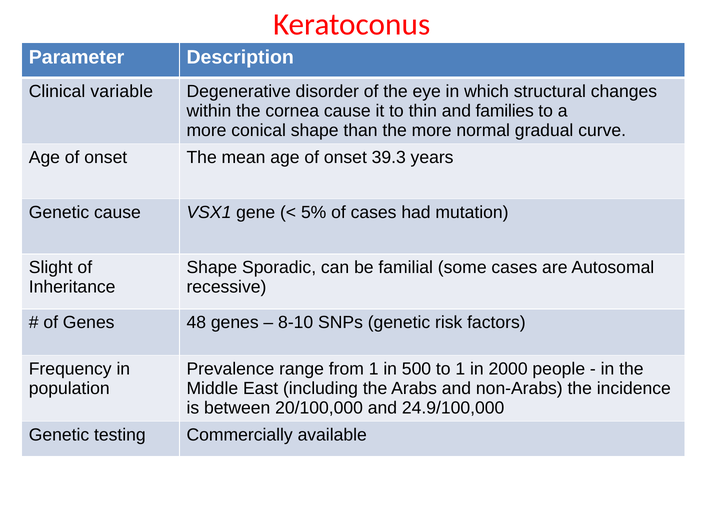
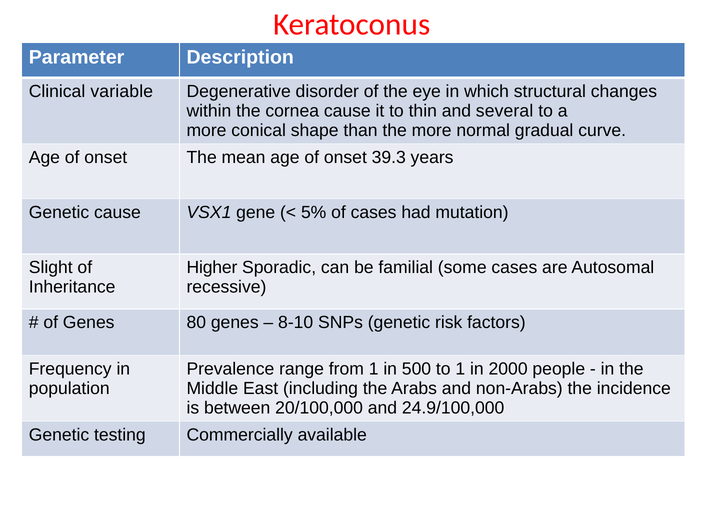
families: families -> several
Shape at (212, 268): Shape -> Higher
48: 48 -> 80
